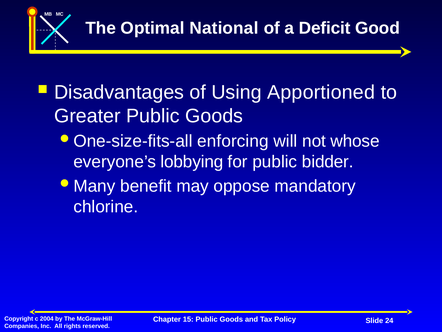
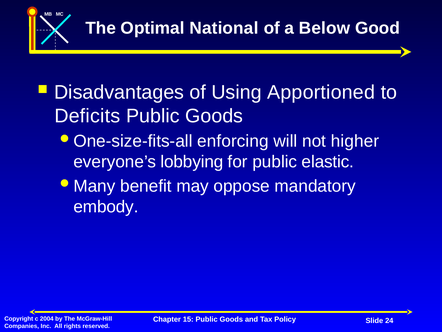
Deficit: Deficit -> Below
Greater: Greater -> Deficits
whose: whose -> higher
bidder: bidder -> elastic
chlorine: chlorine -> embody
